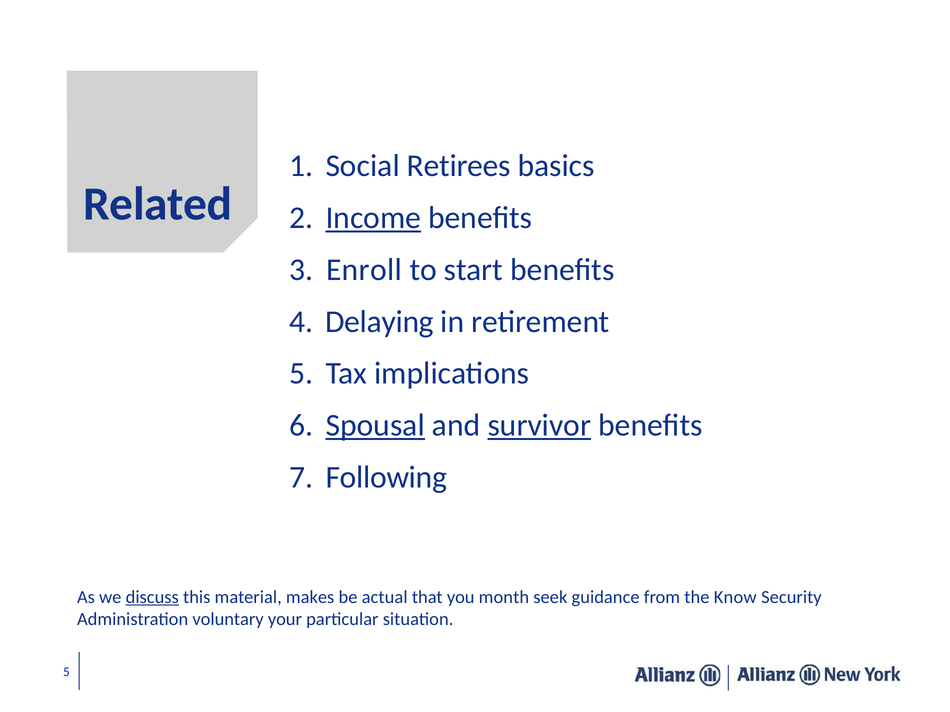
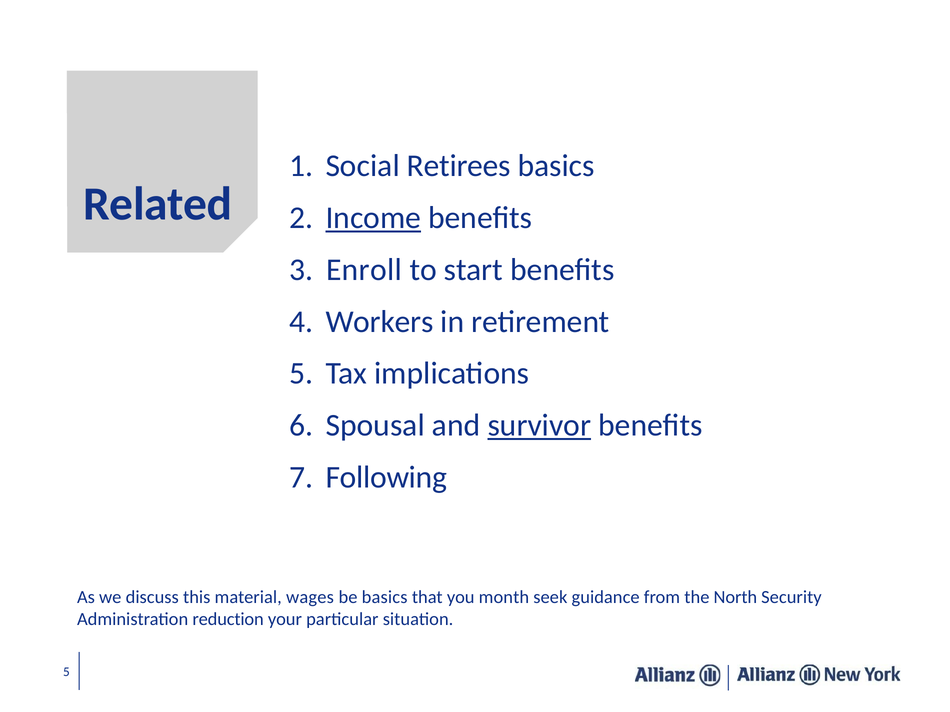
Delaying: Delaying -> Workers
Spousal underline: present -> none
discuss underline: present -> none
makes: makes -> wages
be actual: actual -> basics
Know: Know -> North
voluntary: voluntary -> reduction
